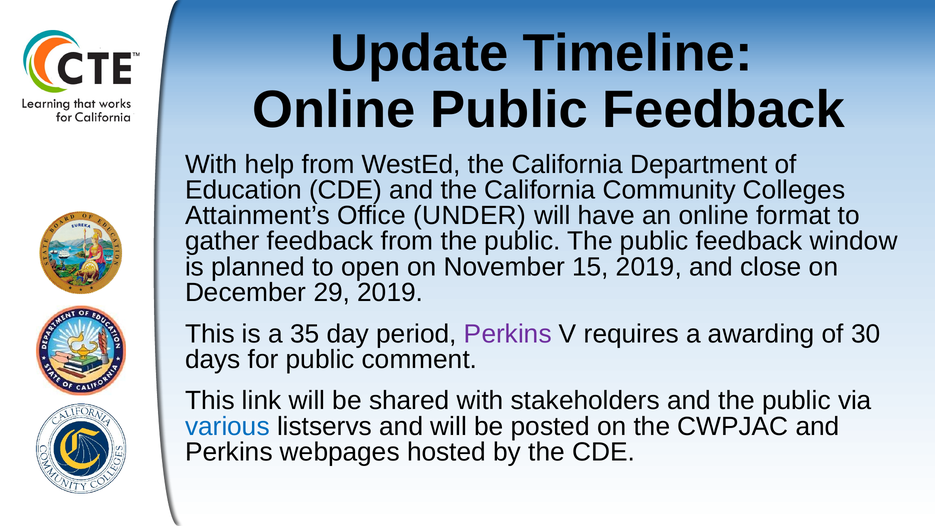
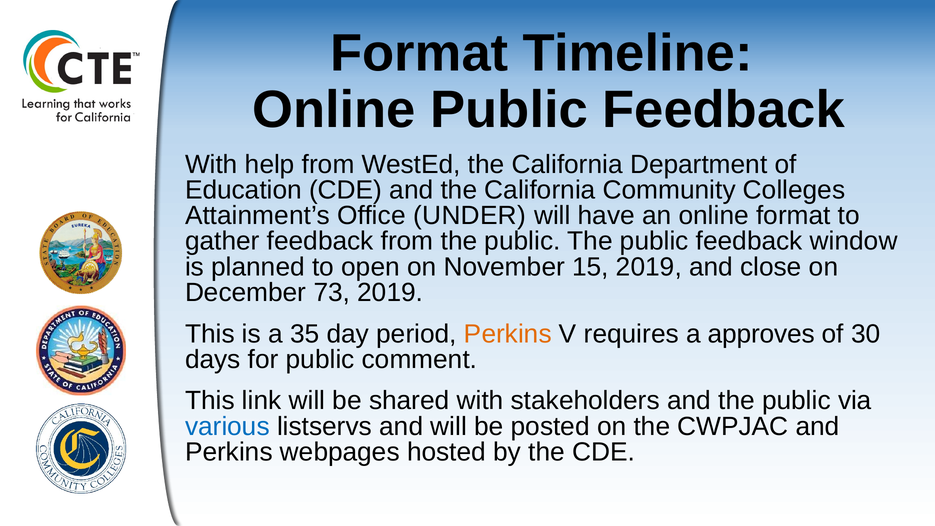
Update at (419, 53): Update -> Format
29: 29 -> 73
Perkins at (508, 334) colour: purple -> orange
awarding: awarding -> approves
